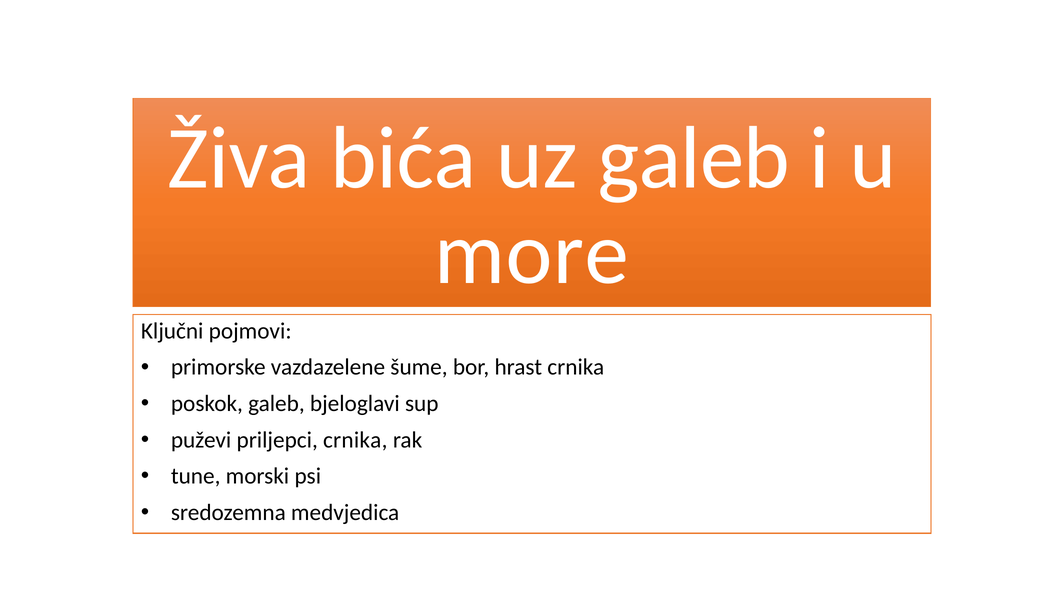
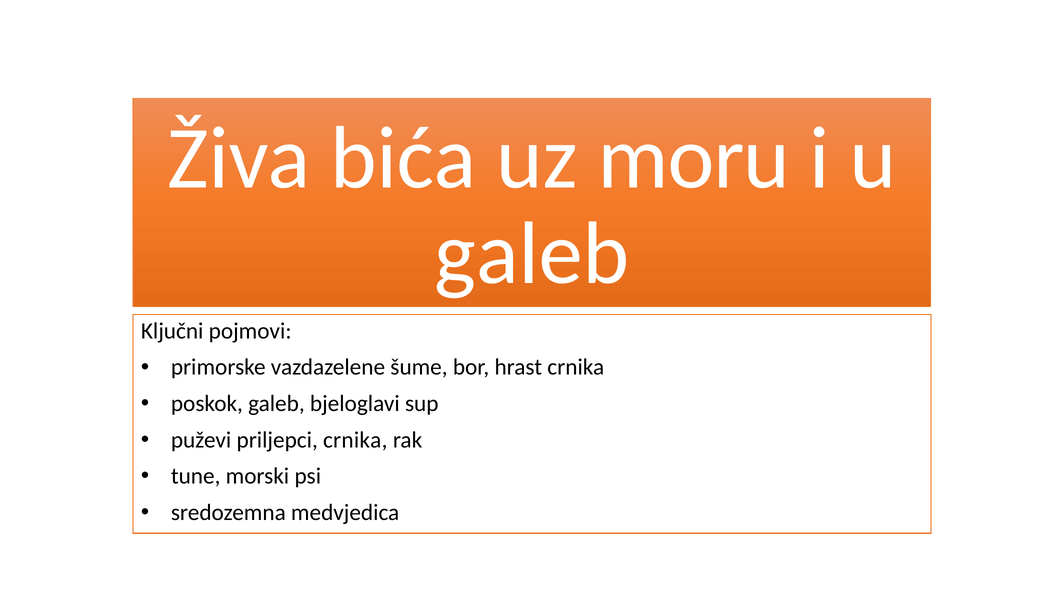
uz galeb: galeb -> moru
more at (532, 254): more -> galeb
